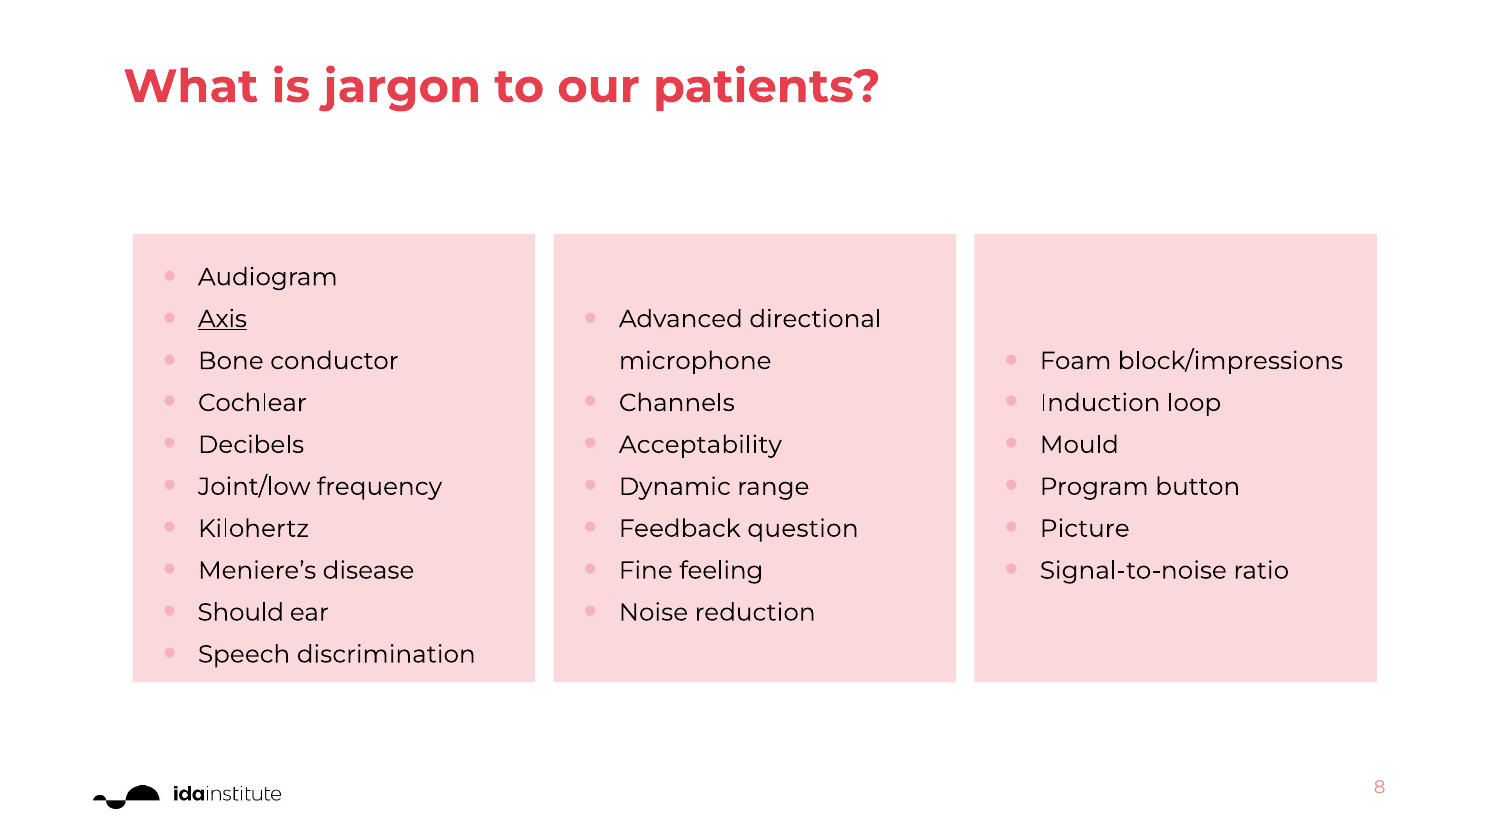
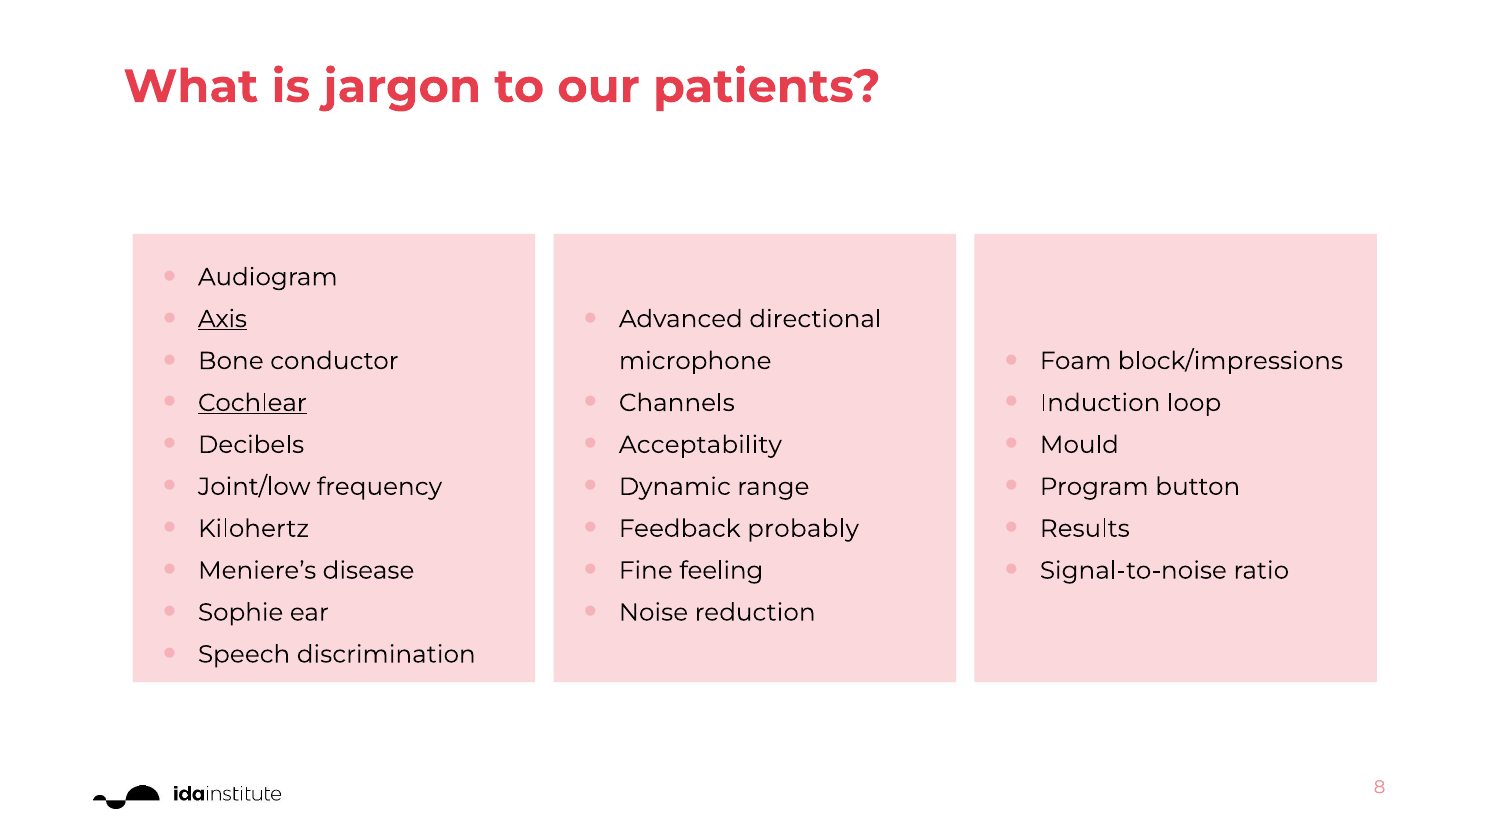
Cochlear underline: none -> present
question: question -> probably
Picture: Picture -> Results
Should: Should -> Sophie
